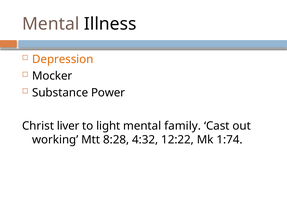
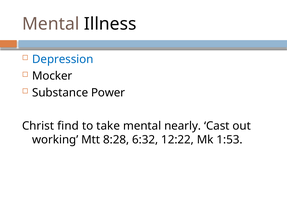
Depression colour: orange -> blue
liver: liver -> find
light: light -> take
family: family -> nearly
4:32: 4:32 -> 6:32
1:74: 1:74 -> 1:53
